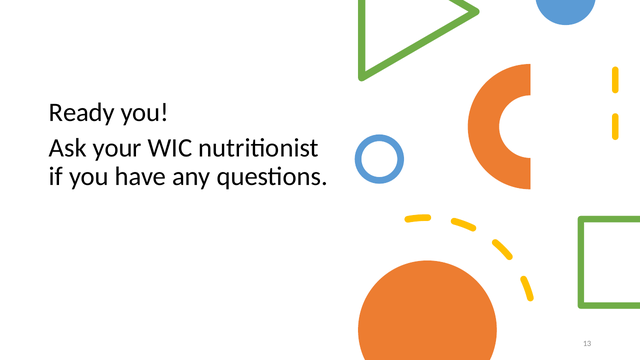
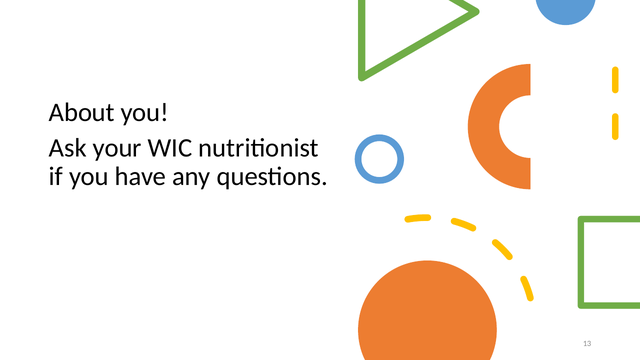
Ready: Ready -> About
